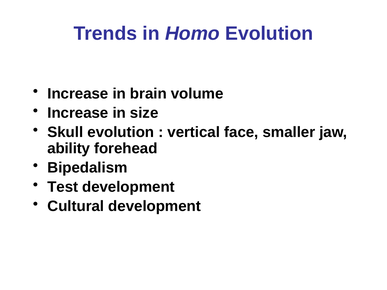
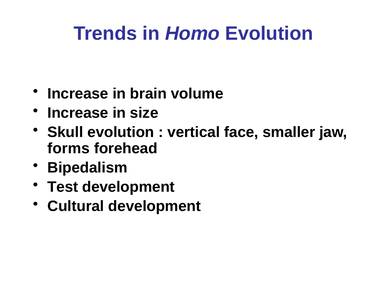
ability: ability -> forms
